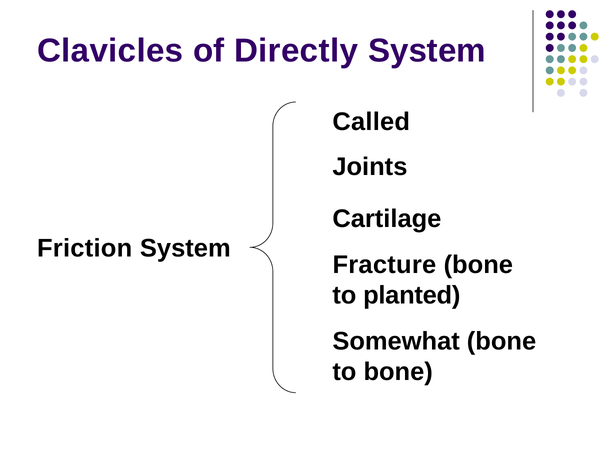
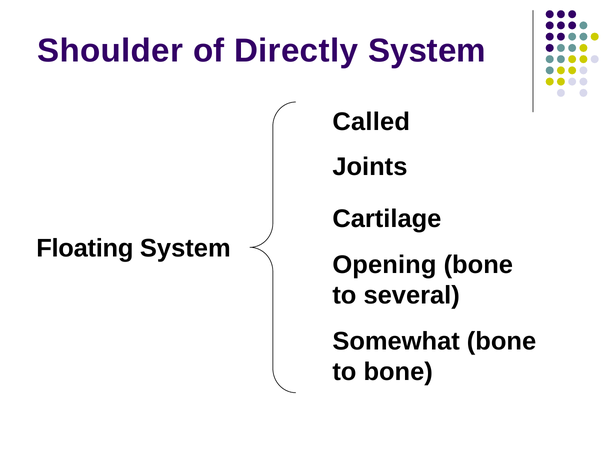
Clavicles: Clavicles -> Shoulder
Friction: Friction -> Floating
Fracture: Fracture -> Opening
planted: planted -> several
